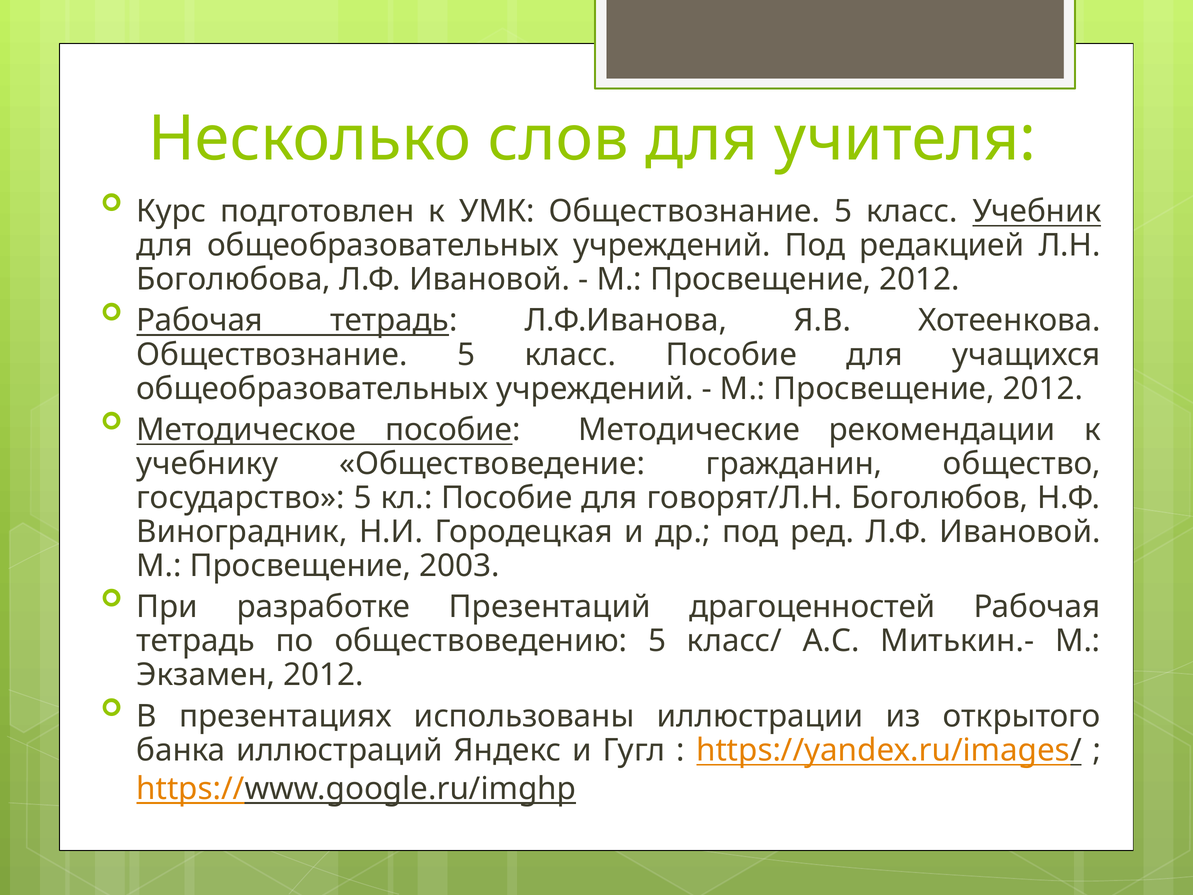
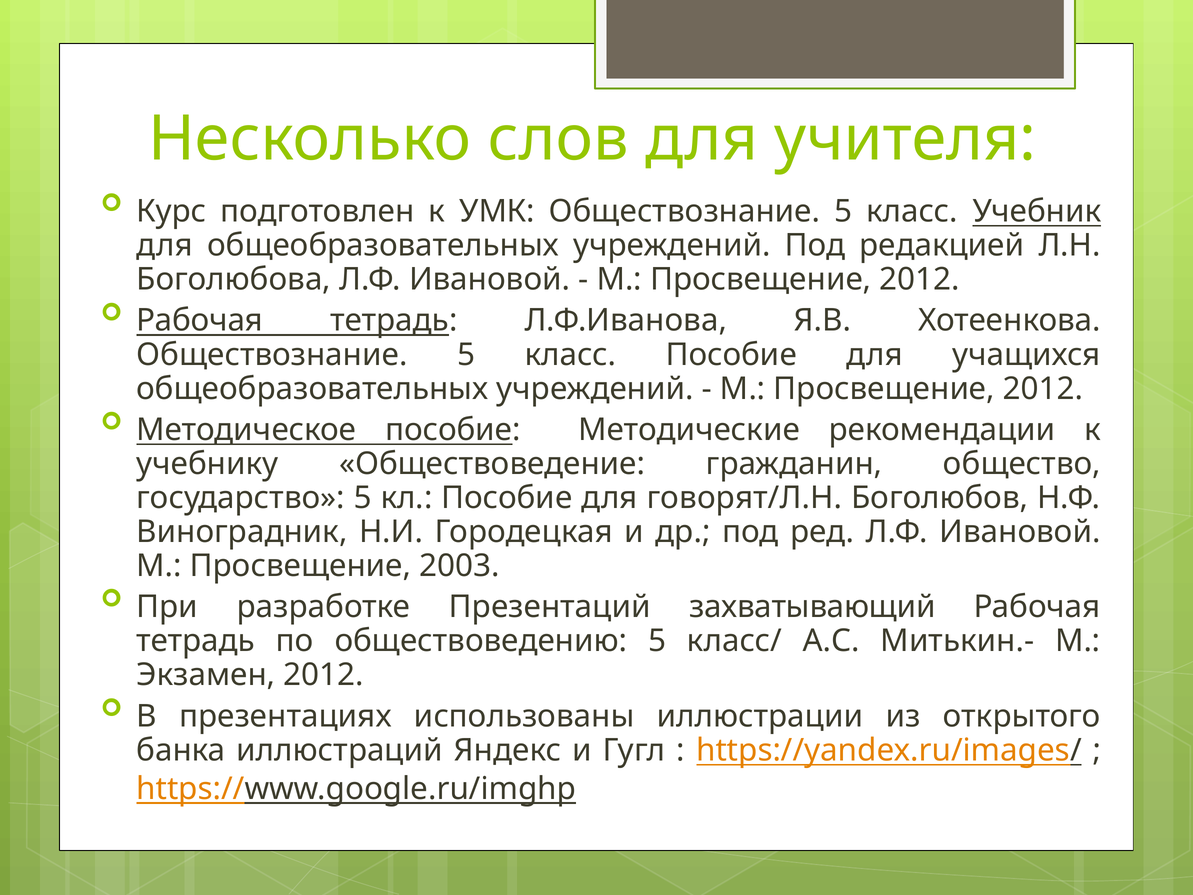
драгоценностей: драгоценностей -> захватывающий
